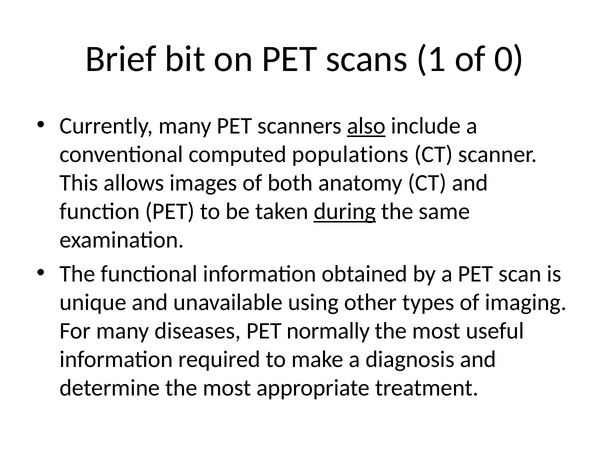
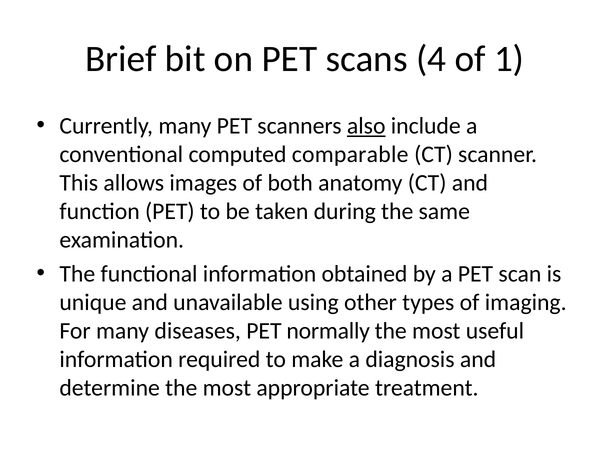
1: 1 -> 4
0: 0 -> 1
populations: populations -> comparable
during underline: present -> none
